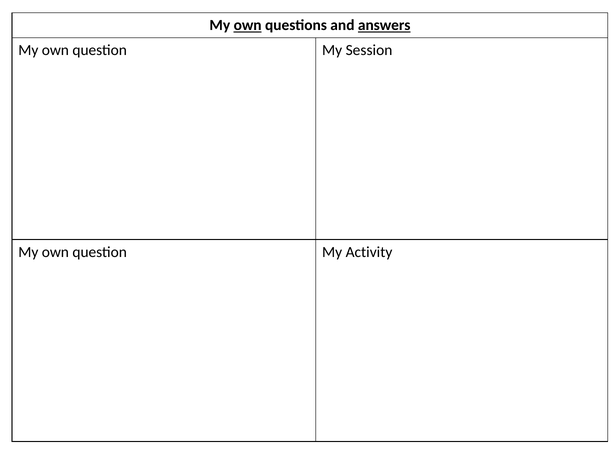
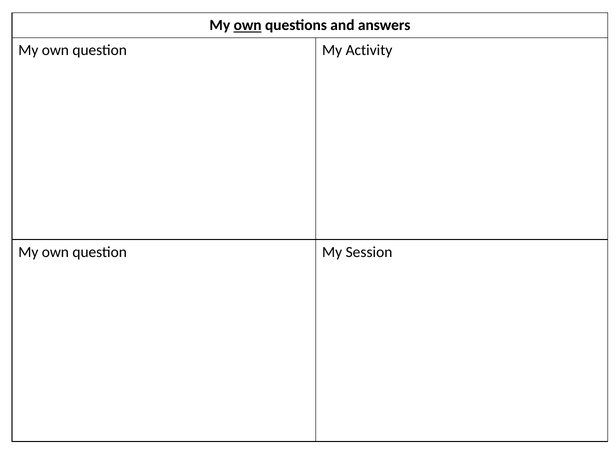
answers underline: present -> none
Session: Session -> Activity
Activity: Activity -> Session
